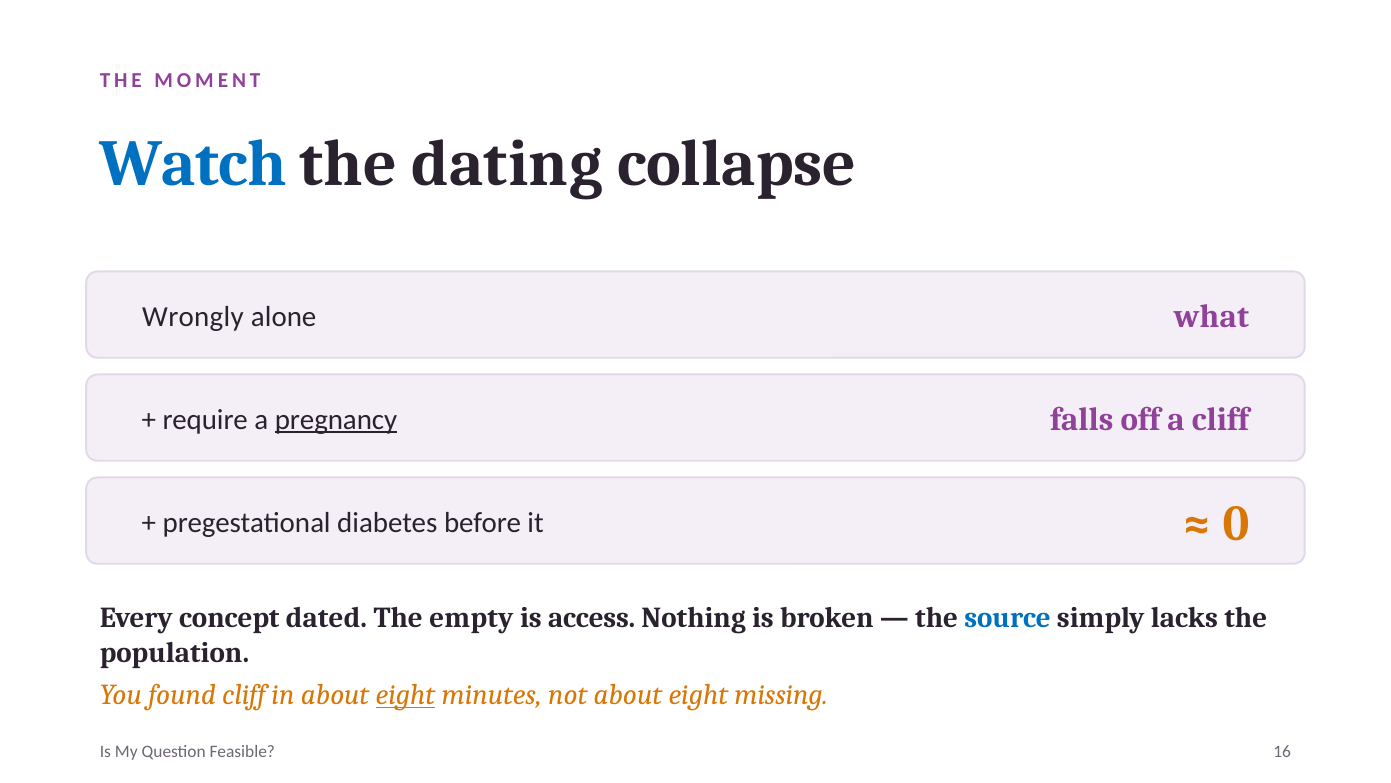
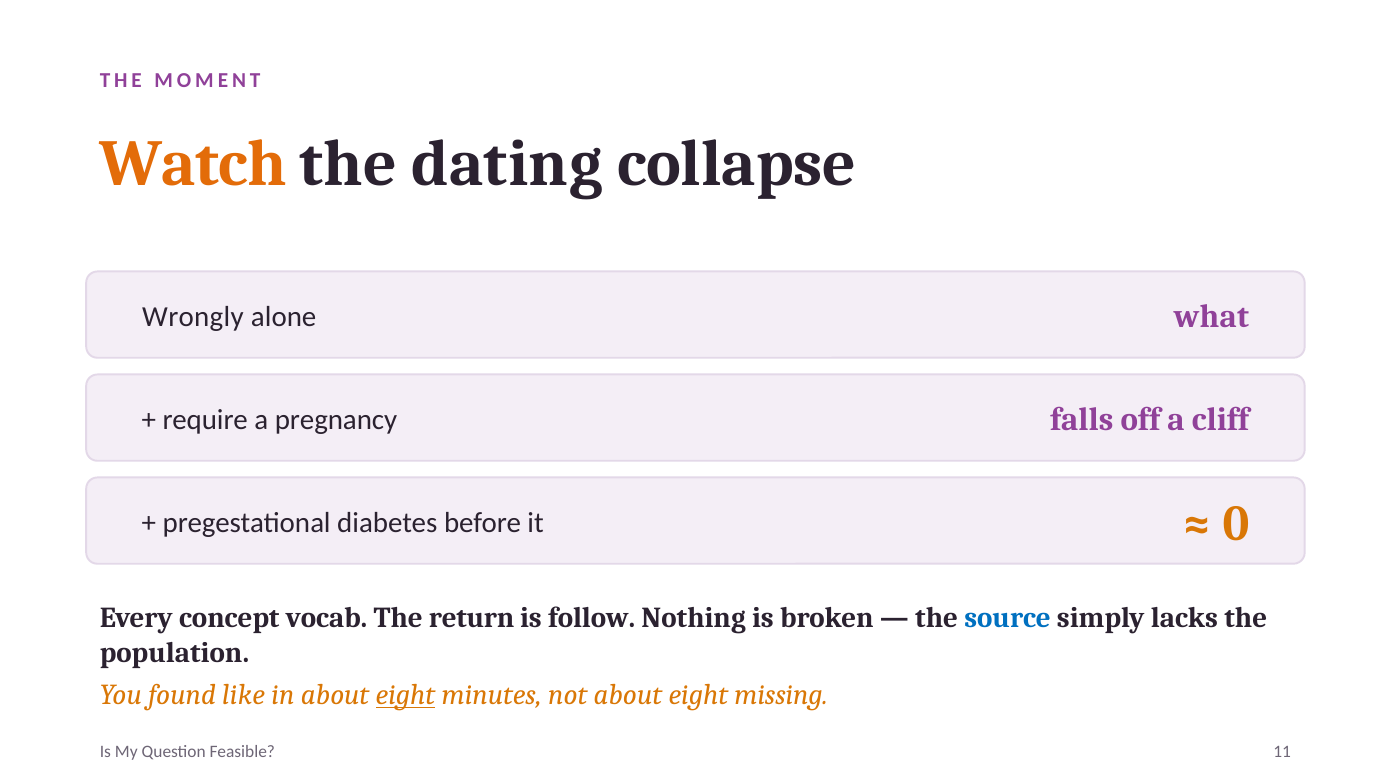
Watch colour: blue -> orange
pregnancy underline: present -> none
dated: dated -> vocab
empty: empty -> return
access: access -> follow
found cliff: cliff -> like
16: 16 -> 11
